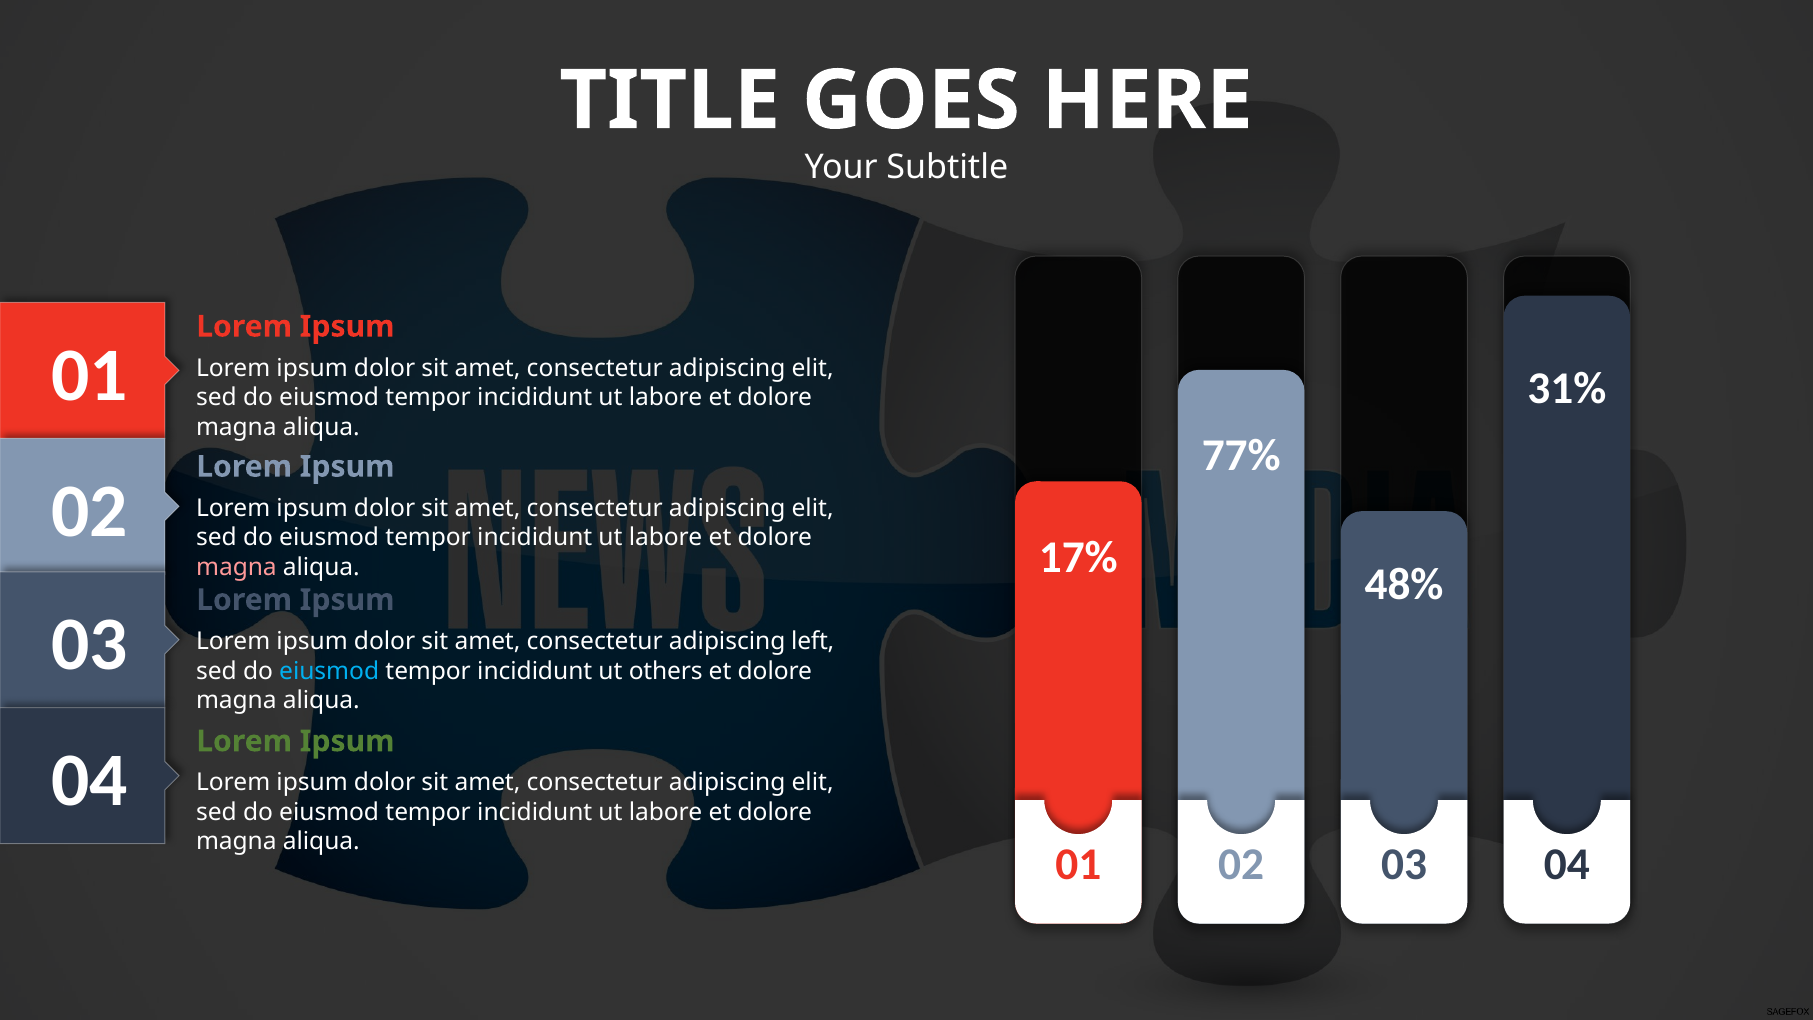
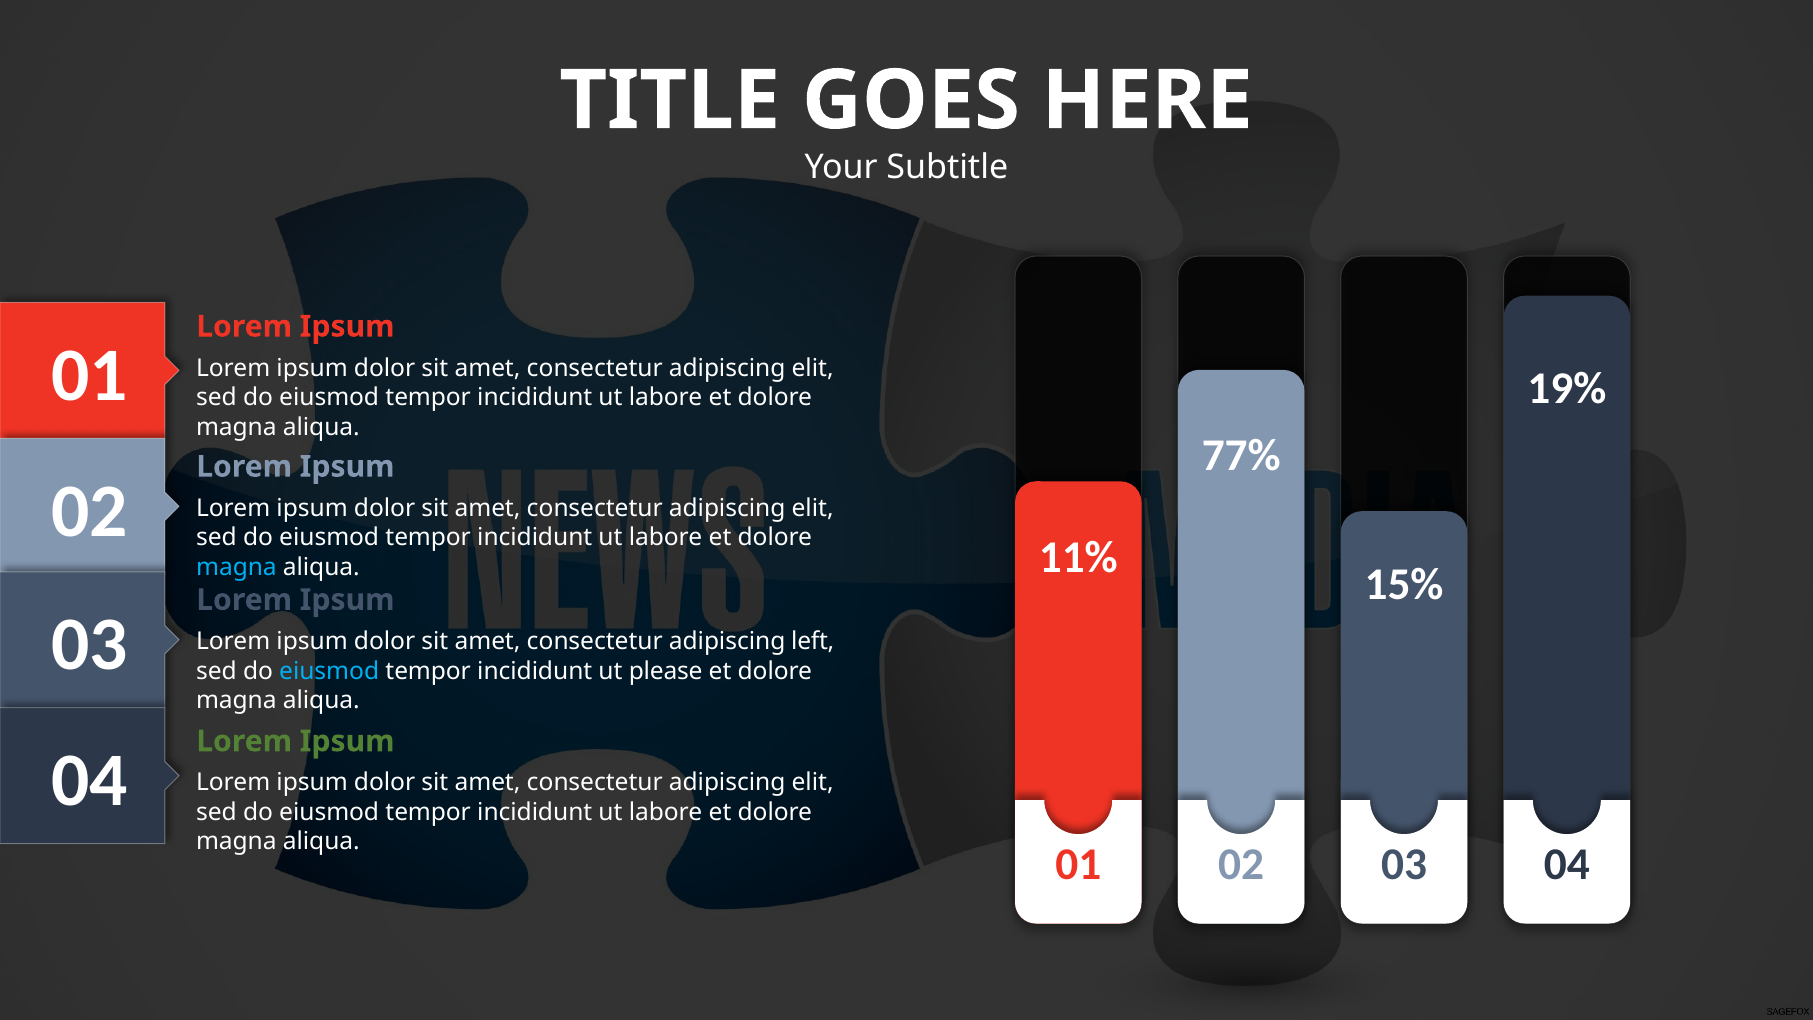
31%: 31% -> 19%
17%: 17% -> 11%
magna at (236, 567) colour: pink -> light blue
48%: 48% -> 15%
others: others -> please
